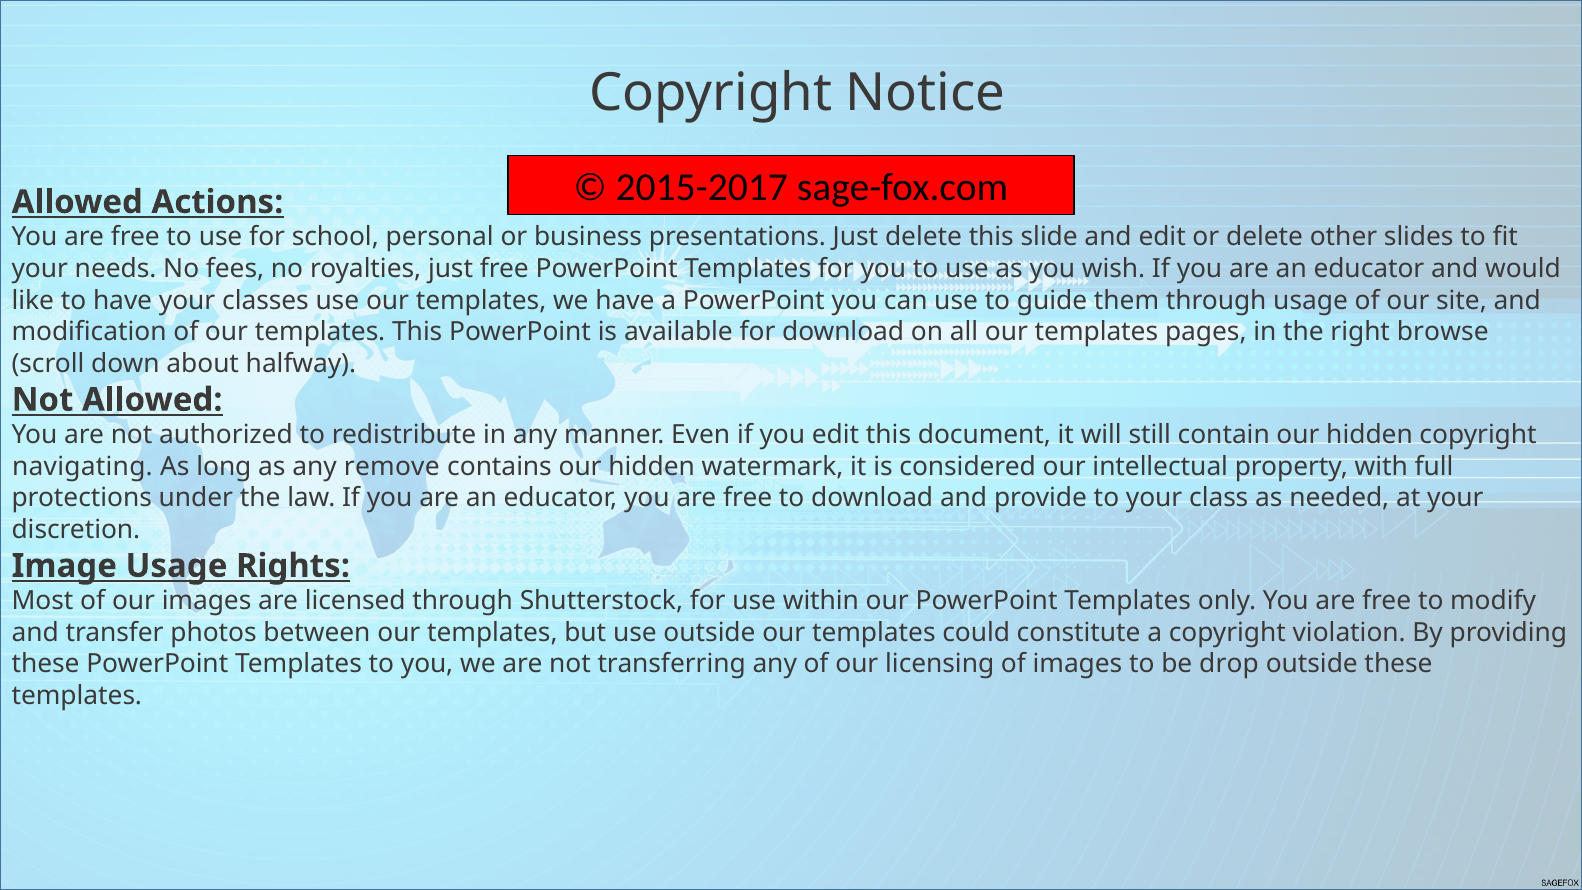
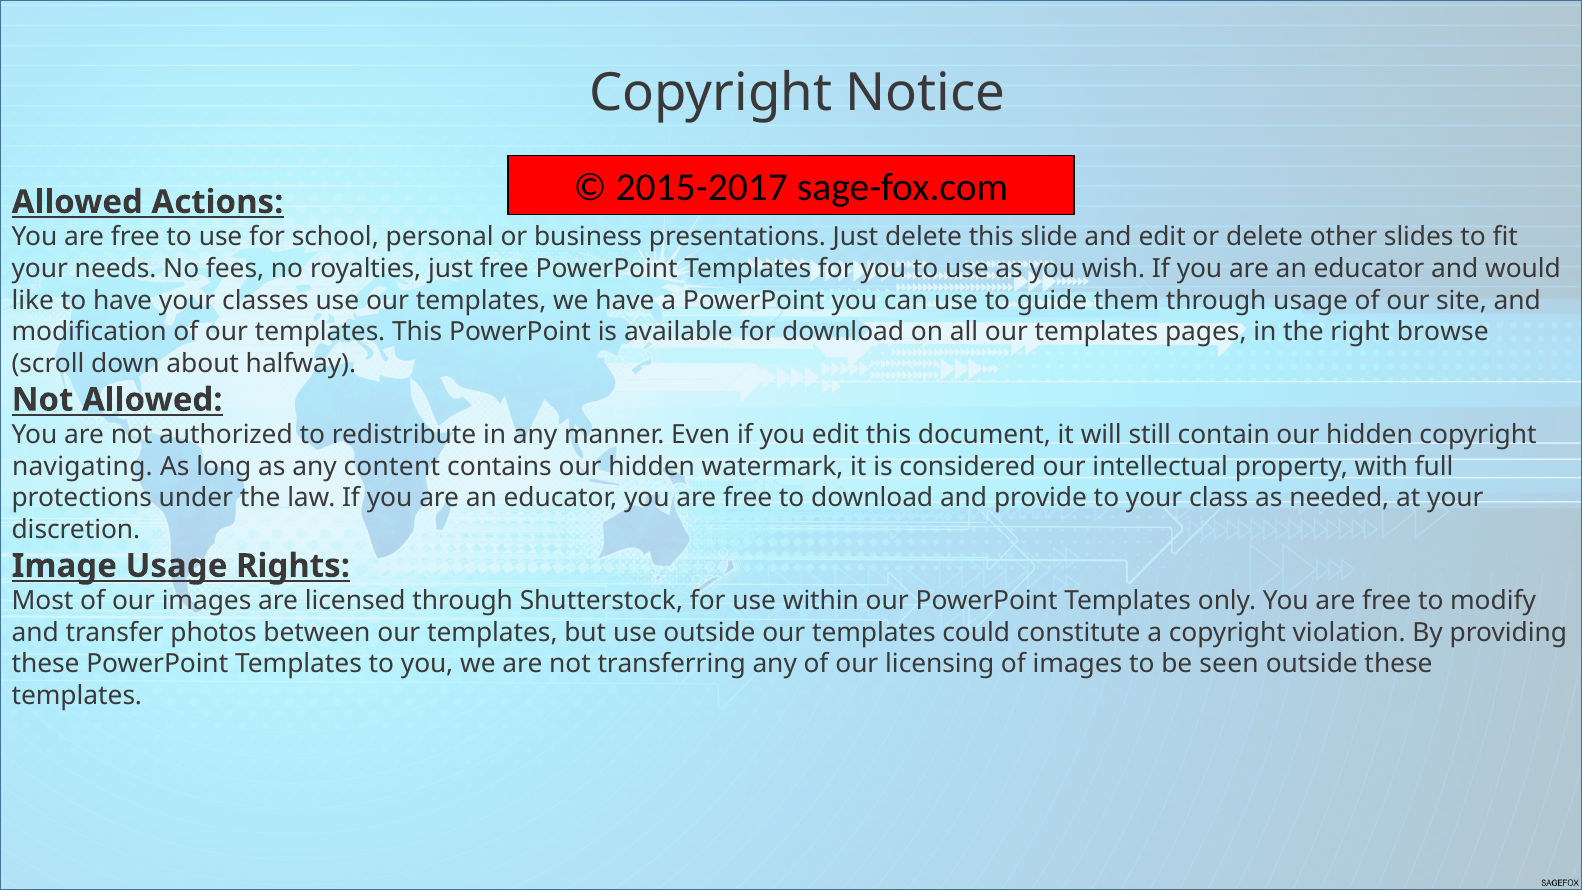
remove: remove -> content
drop: drop -> seen
